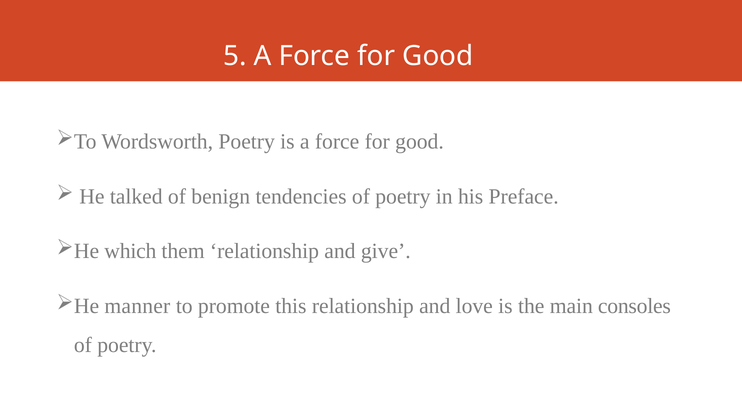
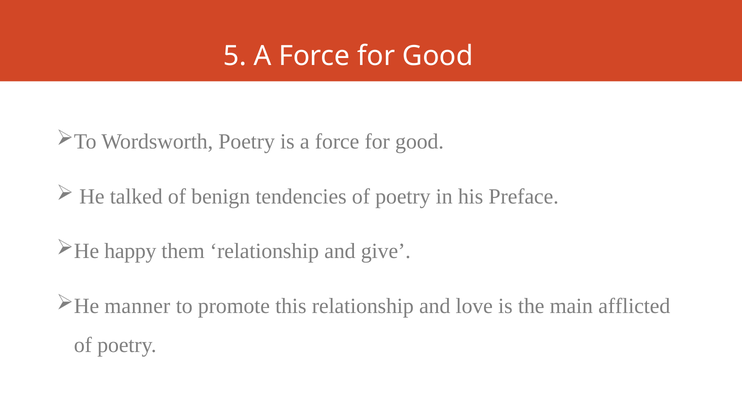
which: which -> happy
consoles: consoles -> afflicted
